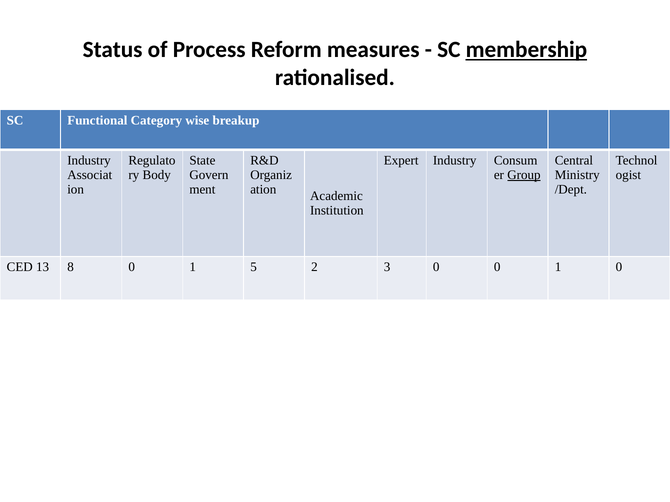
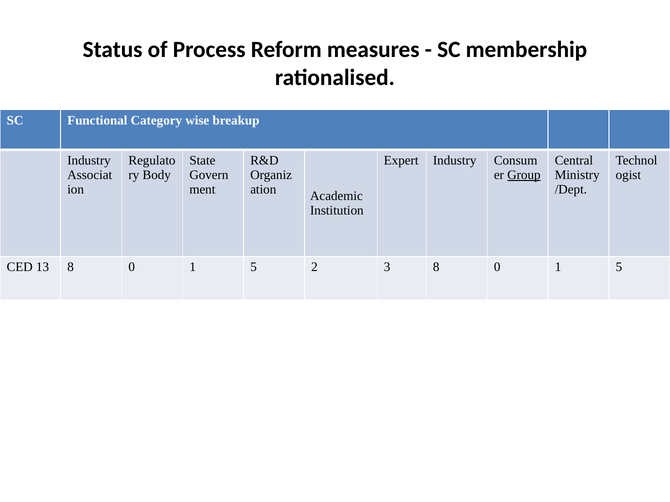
membership underline: present -> none
3 0: 0 -> 8
0 at (619, 267): 0 -> 5
